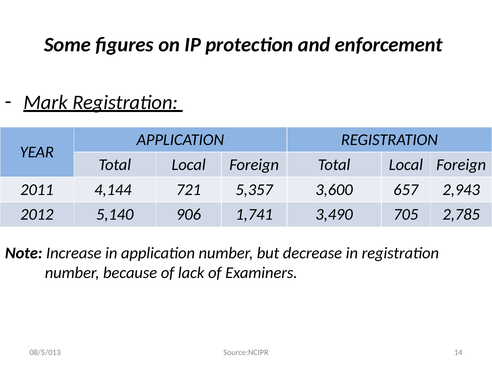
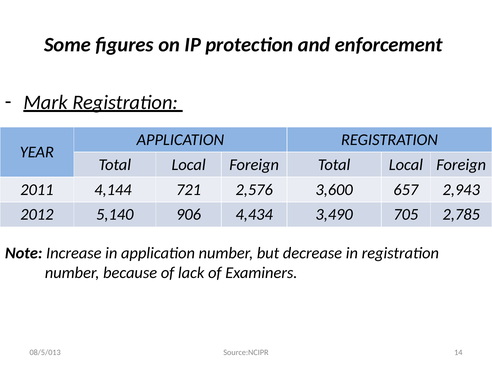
5,357: 5,357 -> 2,576
1,741: 1,741 -> 4,434
